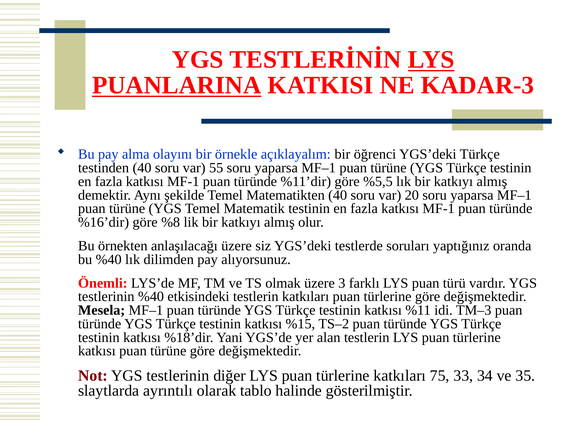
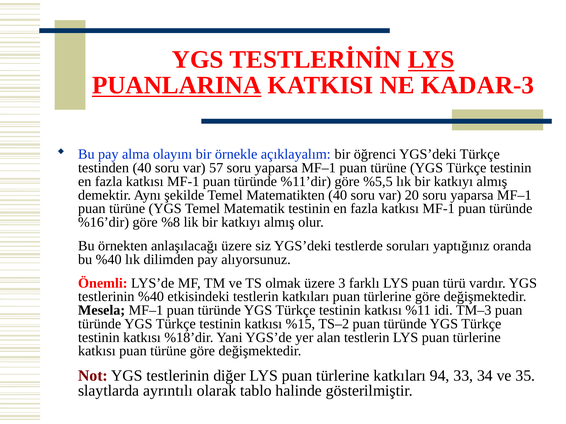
55: 55 -> 57
75: 75 -> 94
